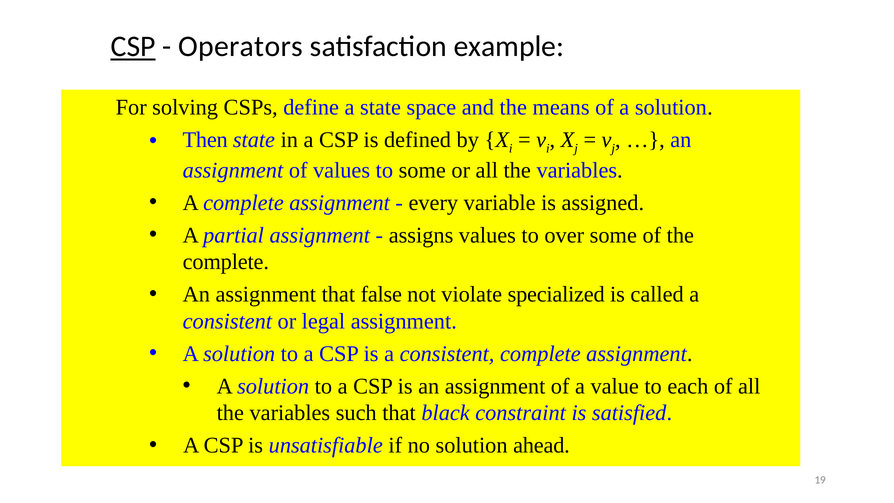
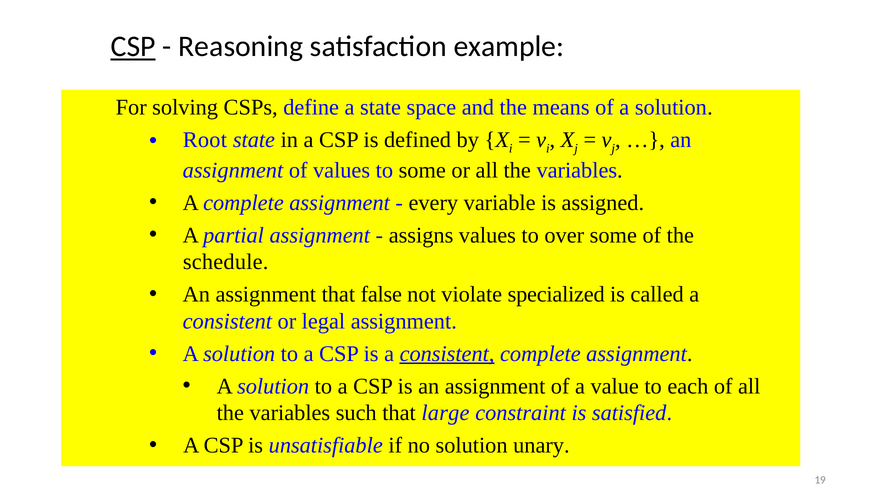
Operators: Operators -> Reasoning
Then: Then -> Root
complete at (226, 262): complete -> schedule
consistent at (447, 354) underline: none -> present
black: black -> large
ahead: ahead -> unary
